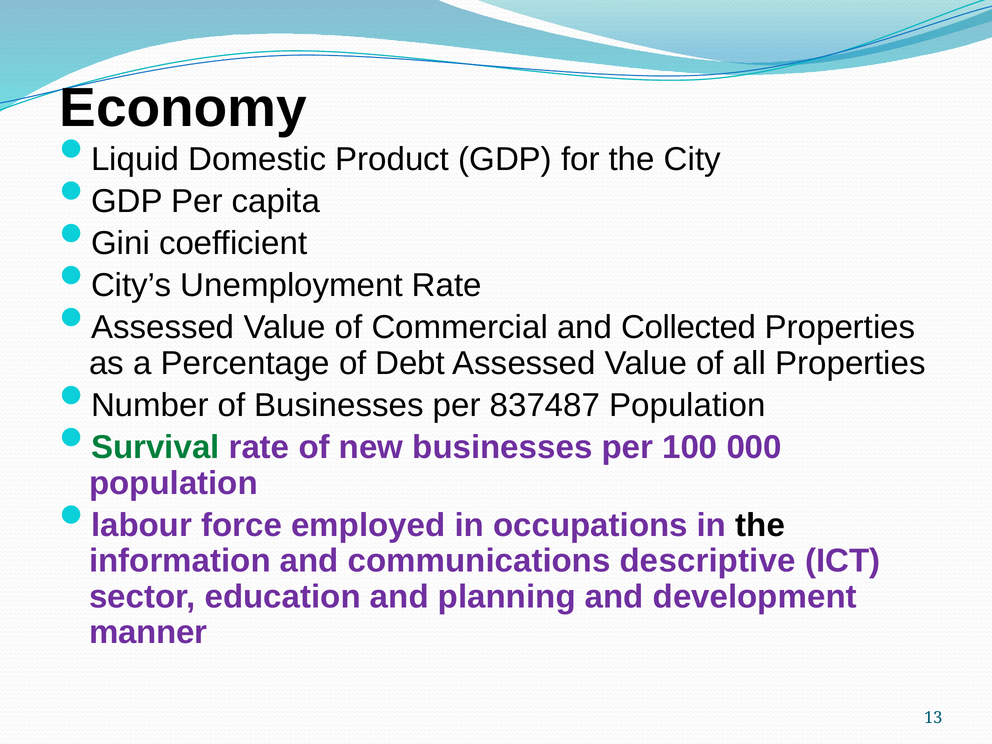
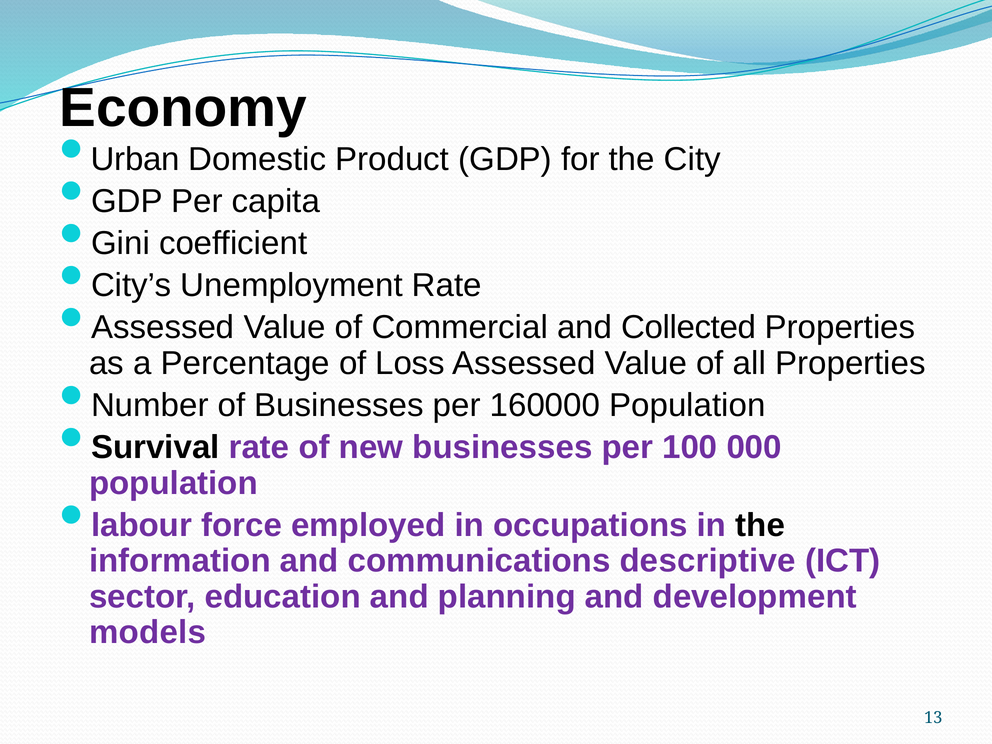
Liquid: Liquid -> Urban
Debt: Debt -> Loss
837487: 837487 -> 160000
Survival colour: green -> black
manner: manner -> models
